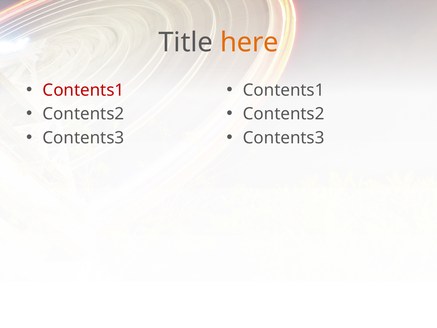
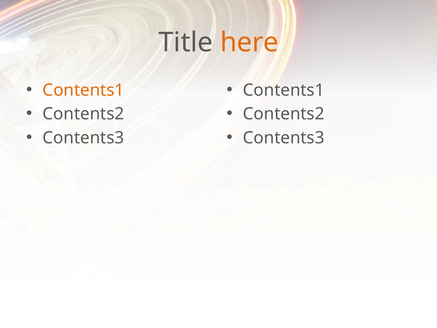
Contents1 at (83, 90) colour: red -> orange
